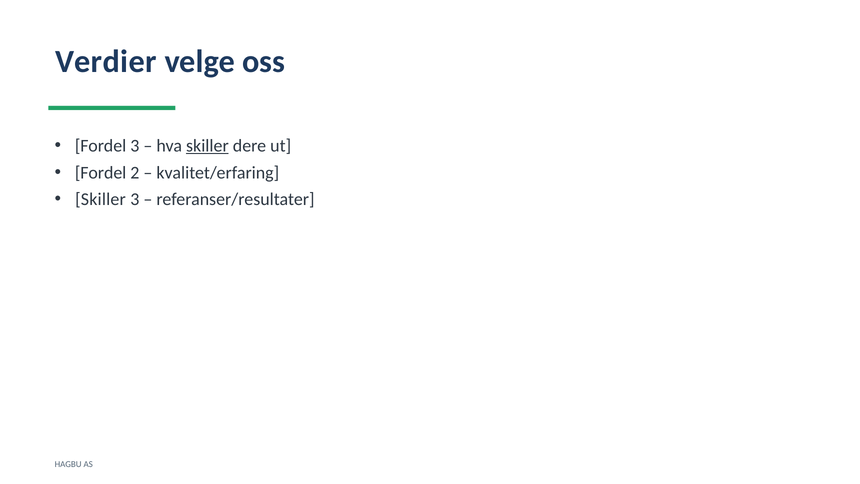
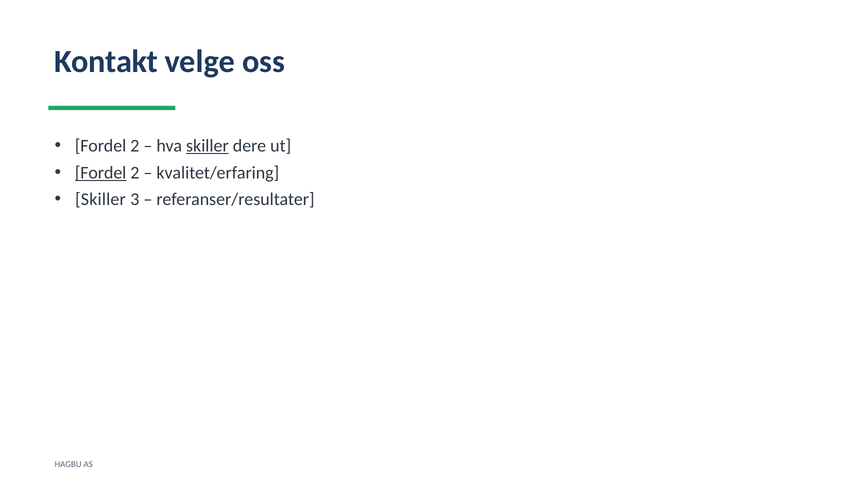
Verdier: Verdier -> Kontakt
3 at (135, 146): 3 -> 2
Fordel at (101, 173) underline: none -> present
